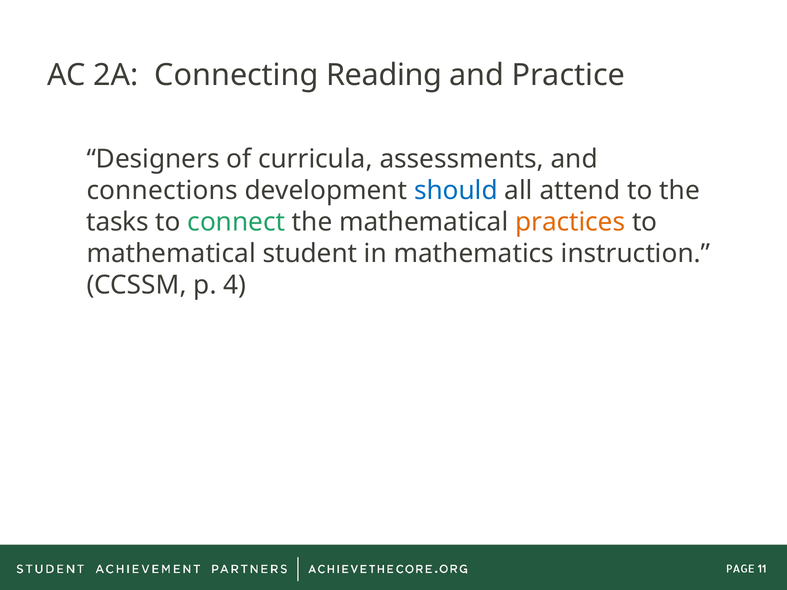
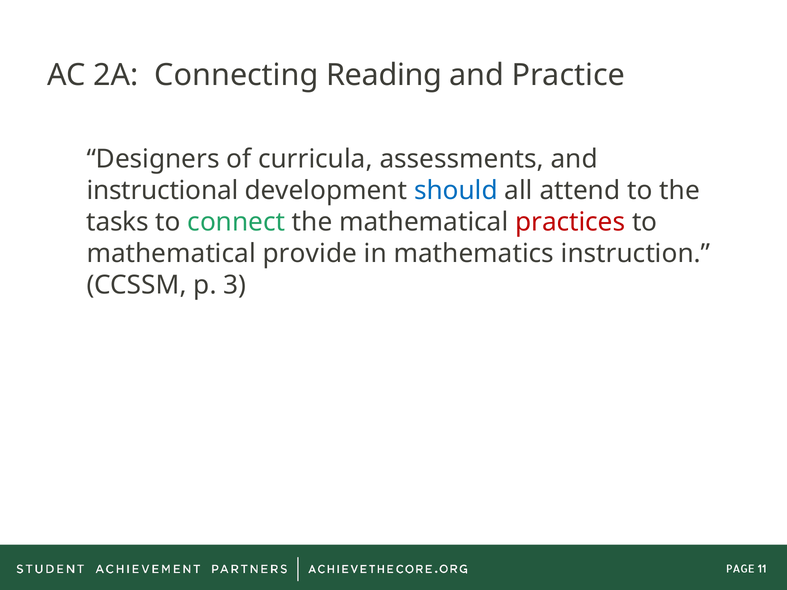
connections: connections -> instructional
practices colour: orange -> red
student: student -> provide
4: 4 -> 3
